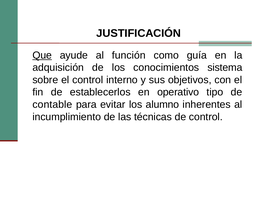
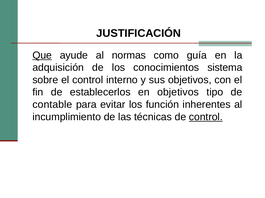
función: función -> normas
en operativo: operativo -> objetivos
alumno: alumno -> función
control at (206, 117) underline: none -> present
